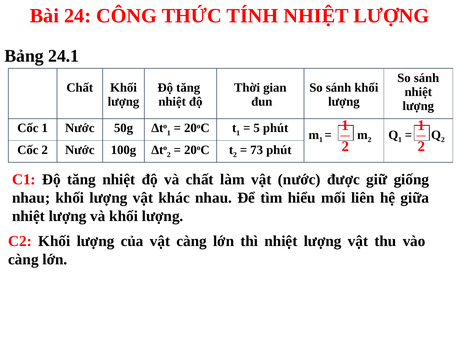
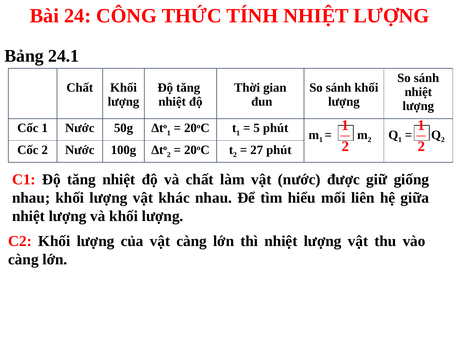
73: 73 -> 27
